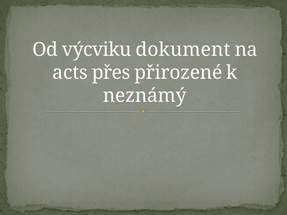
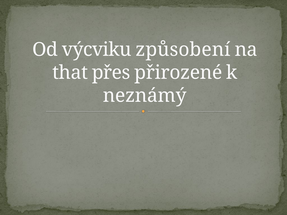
dokument: dokument -> způsobení
acts: acts -> that
